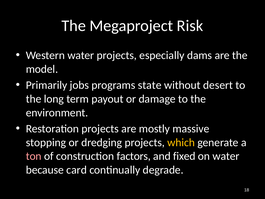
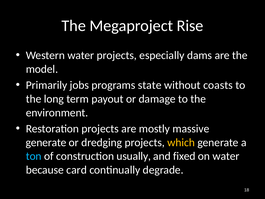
Risk: Risk -> Rise
desert: desert -> coasts
stopping at (46, 142): stopping -> generate
ton colour: pink -> light blue
factors: factors -> usually
